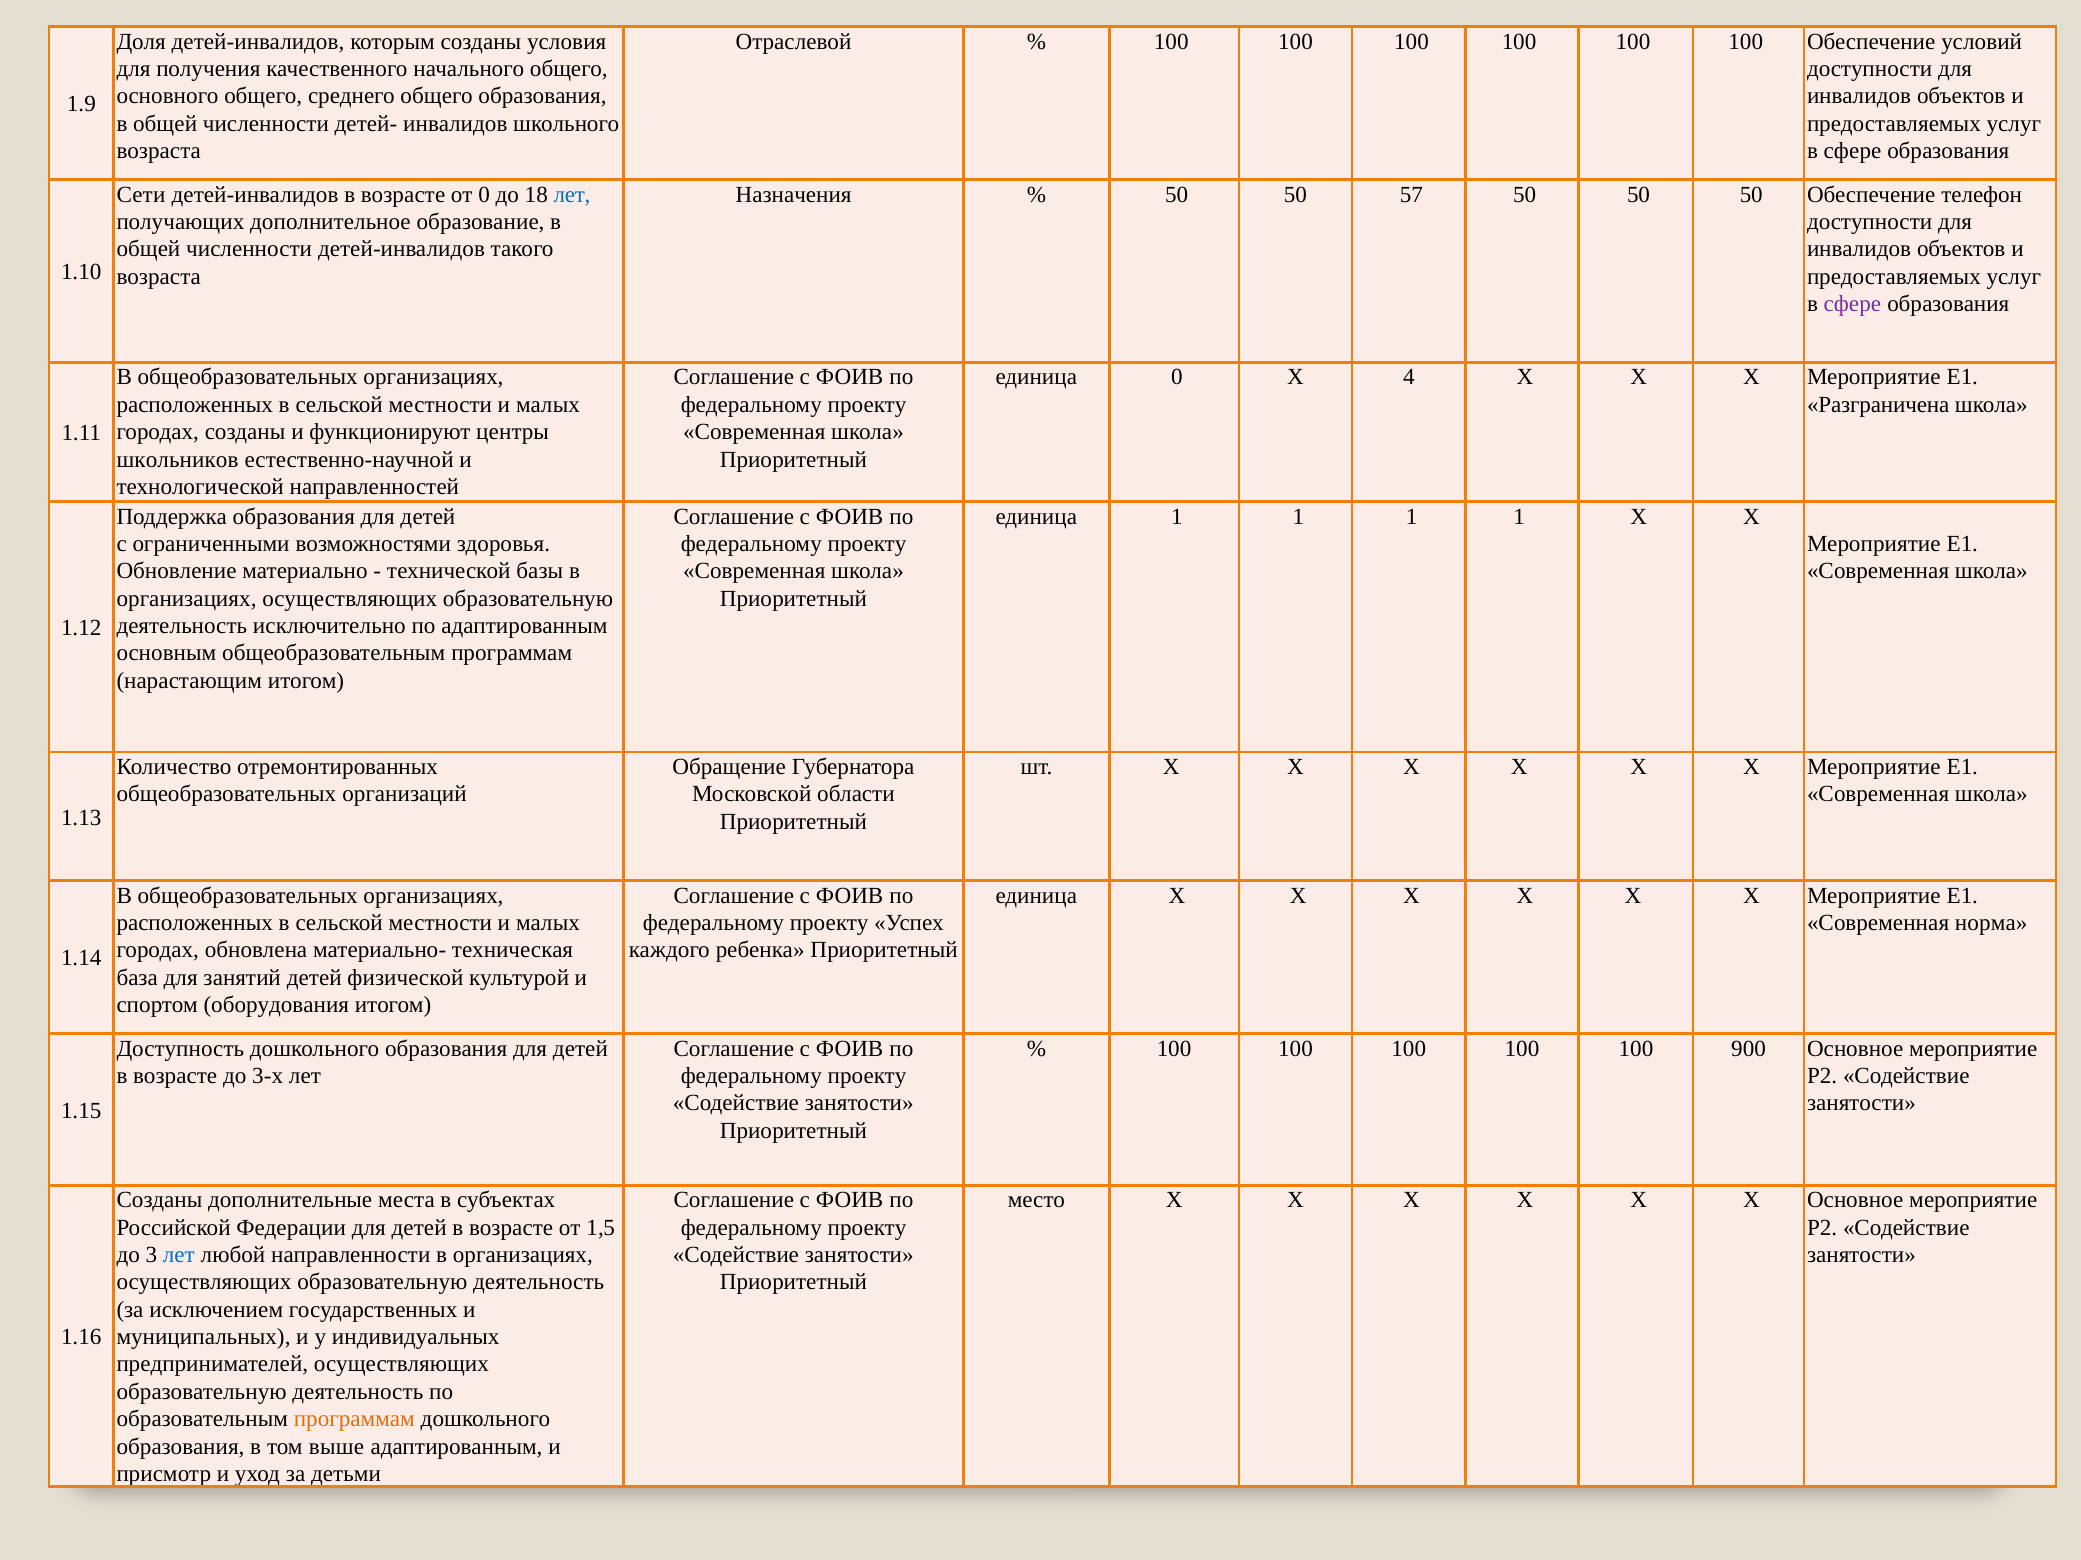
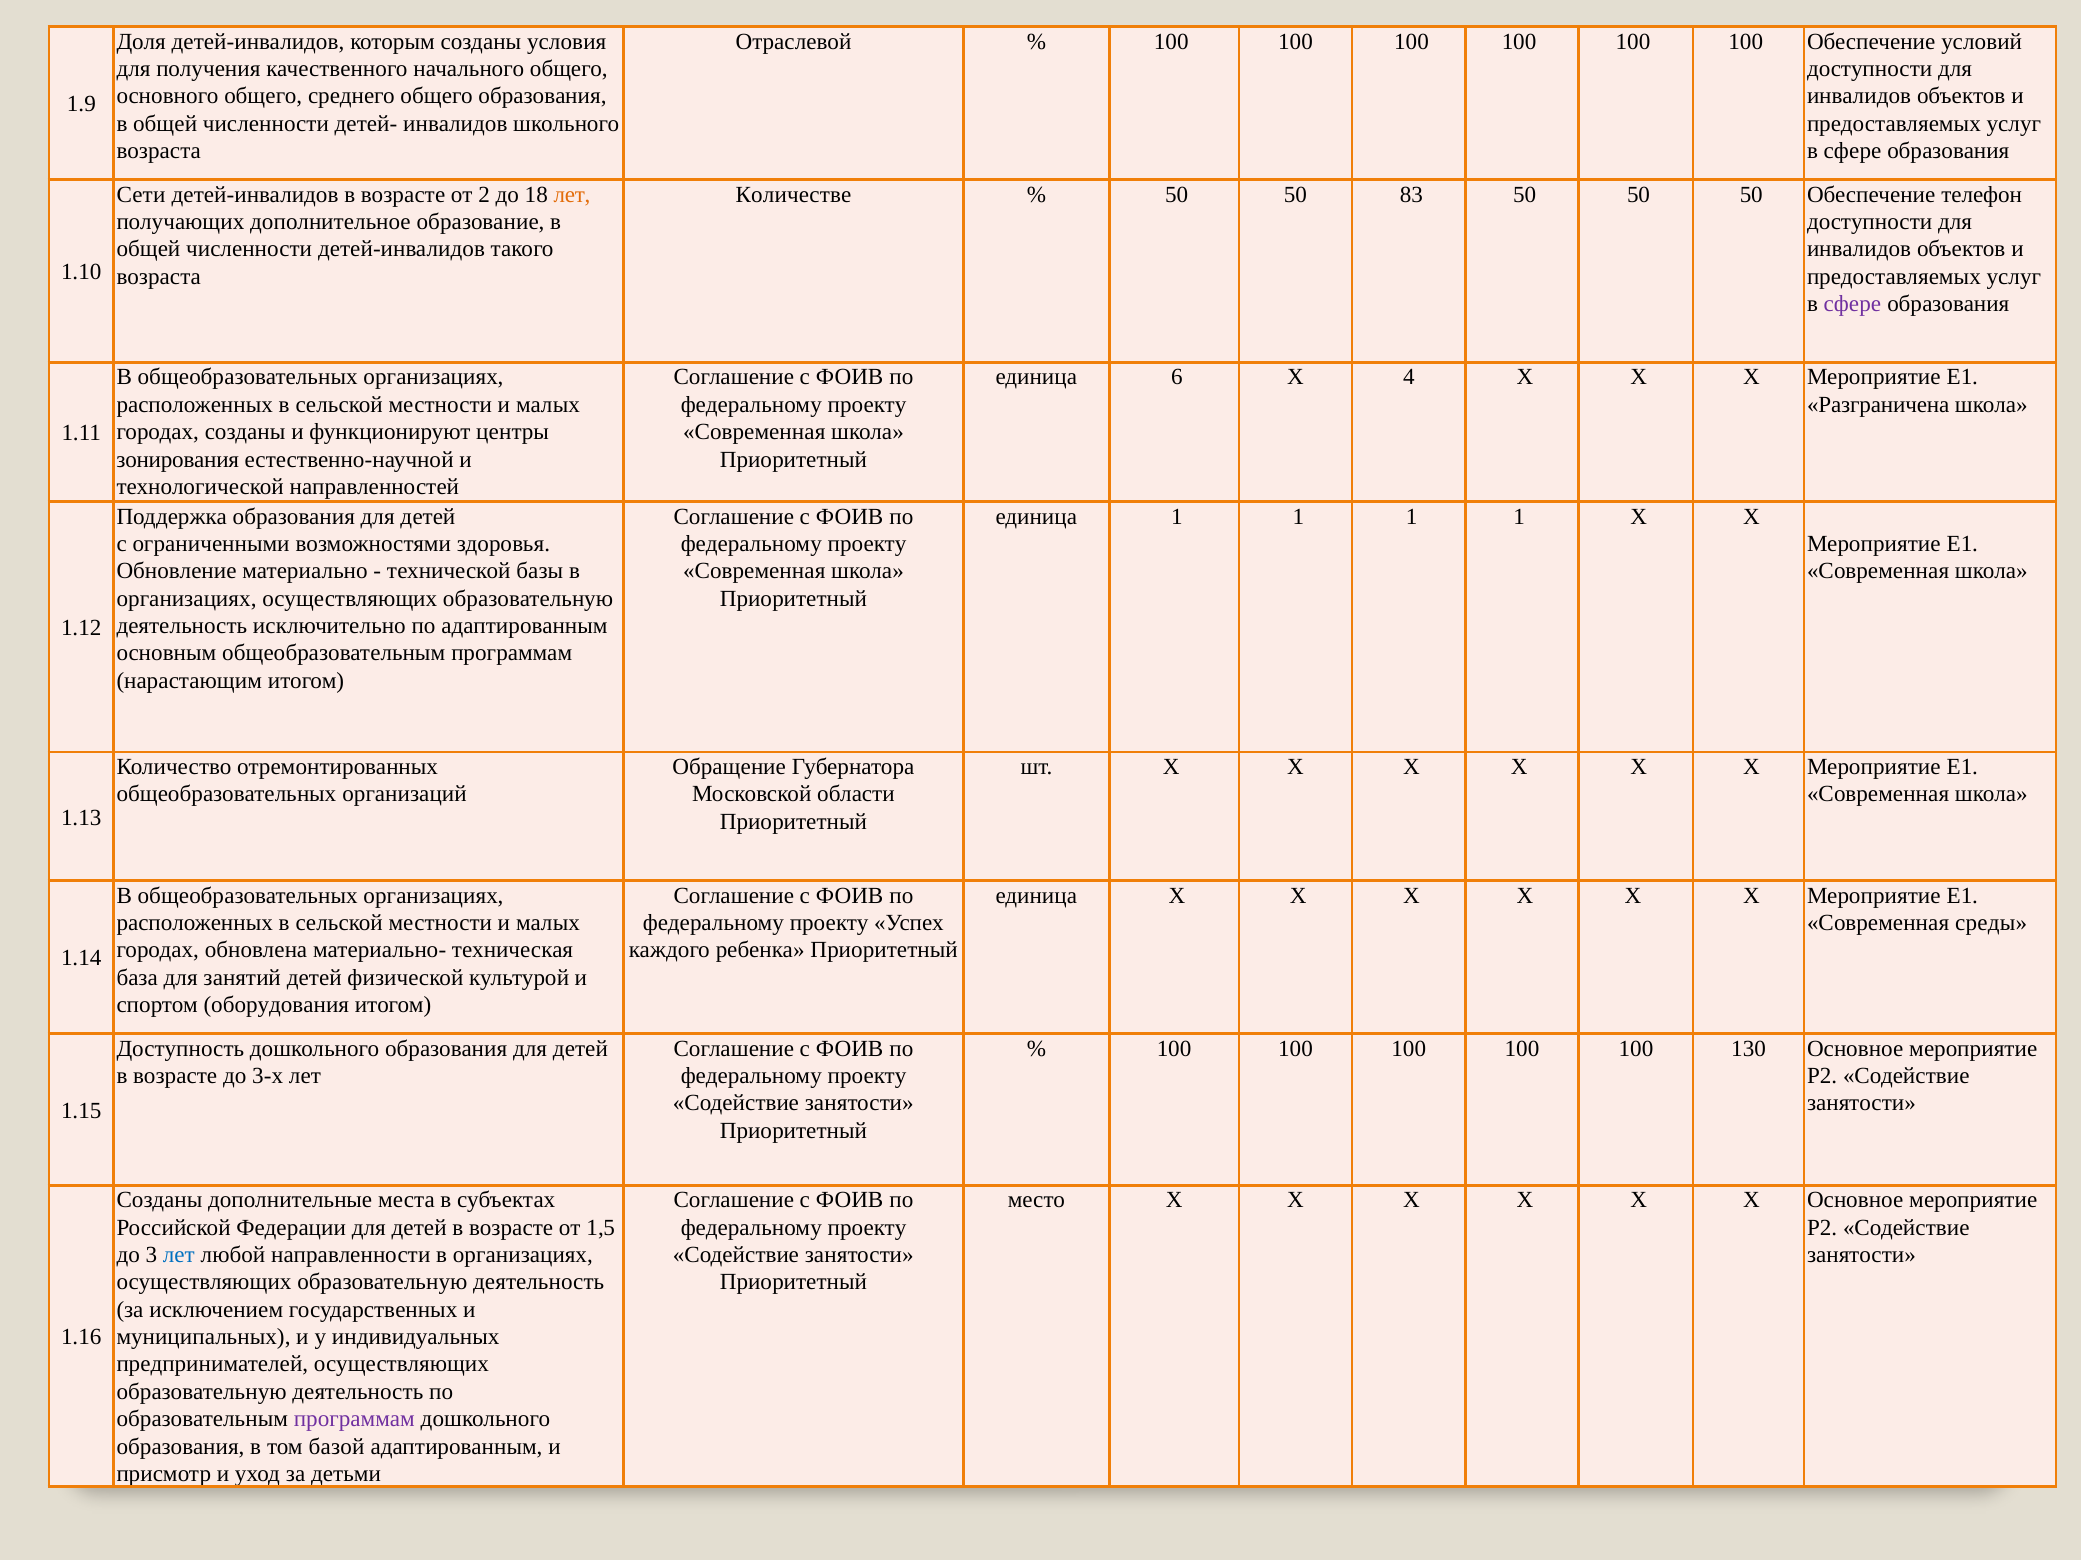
от 0: 0 -> 2
лет at (572, 195) colour: blue -> orange
Назначения: Назначения -> Количестве
57: 57 -> 83
единица 0: 0 -> 6
школьников: школьников -> зонирования
норма: норма -> среды
900: 900 -> 130
программам at (354, 1420) colour: orange -> purple
выше: выше -> базой
